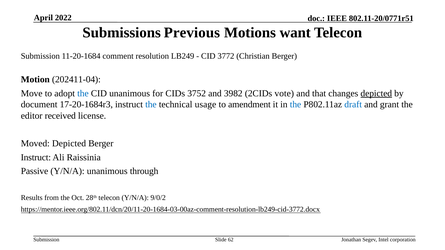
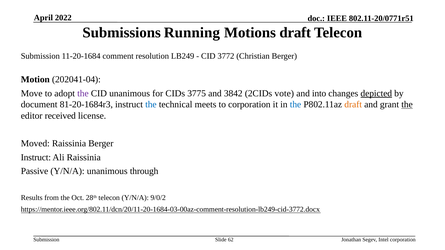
Previous: Previous -> Running
Motions want: want -> draft
202411-04: 202411-04 -> 202041-04
the at (83, 94) colour: blue -> purple
3752: 3752 -> 3775
3982: 3982 -> 3842
that: that -> into
17-20-1684r3: 17-20-1684r3 -> 81-20-1684r3
usage: usage -> meets
to amendment: amendment -> corporation
draft at (353, 105) colour: blue -> orange
the at (407, 105) underline: none -> present
Moved Depicted: Depicted -> Raissinia
